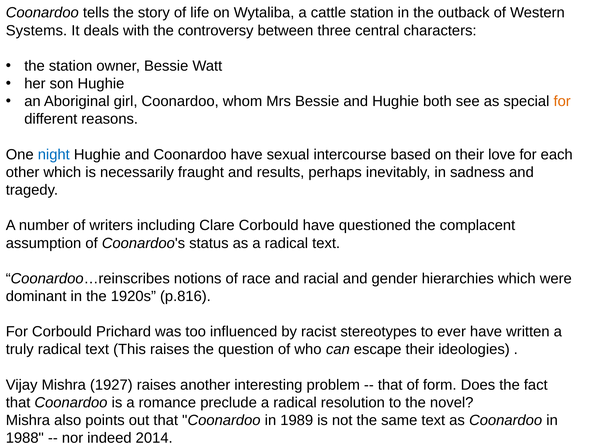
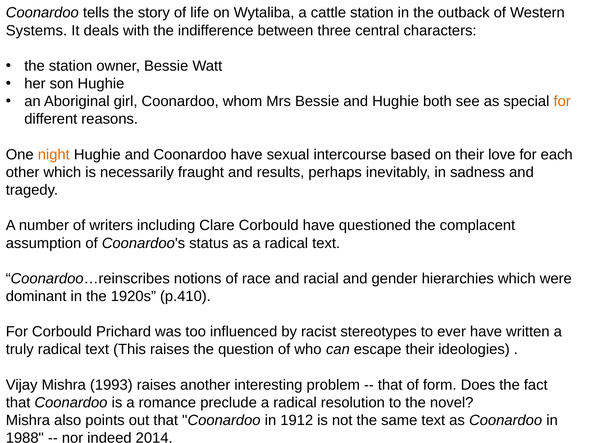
controversy: controversy -> indifference
night colour: blue -> orange
p.816: p.816 -> p.410
1927: 1927 -> 1993
1989: 1989 -> 1912
